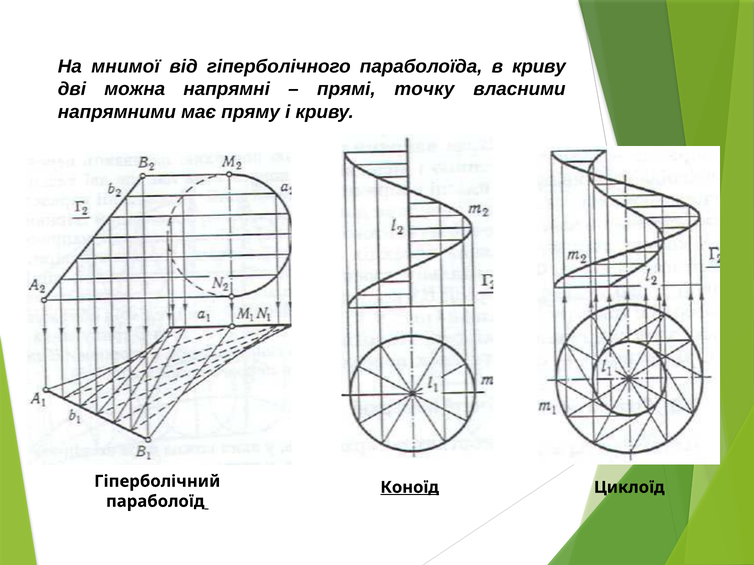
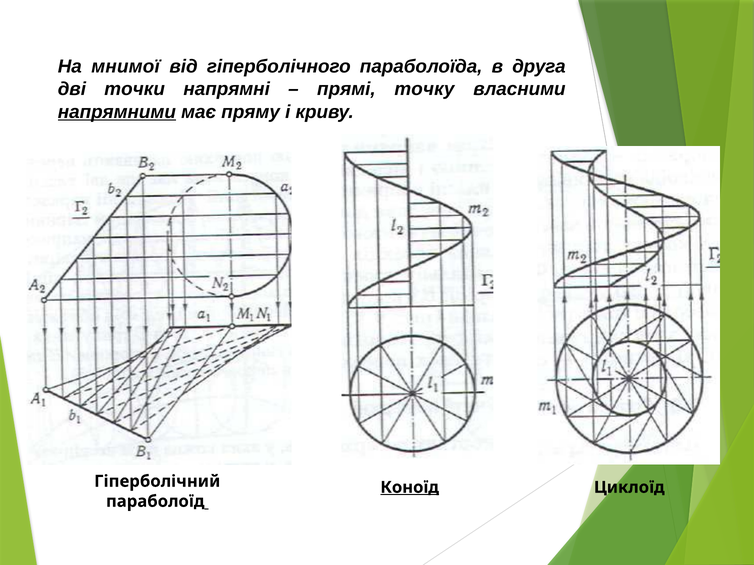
в криву: криву -> друга
можна: можна -> точки
напрямними underline: none -> present
